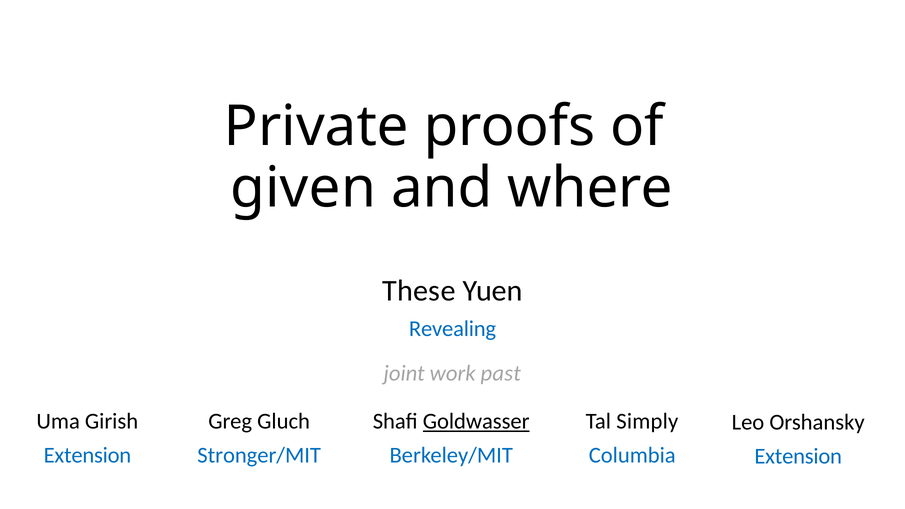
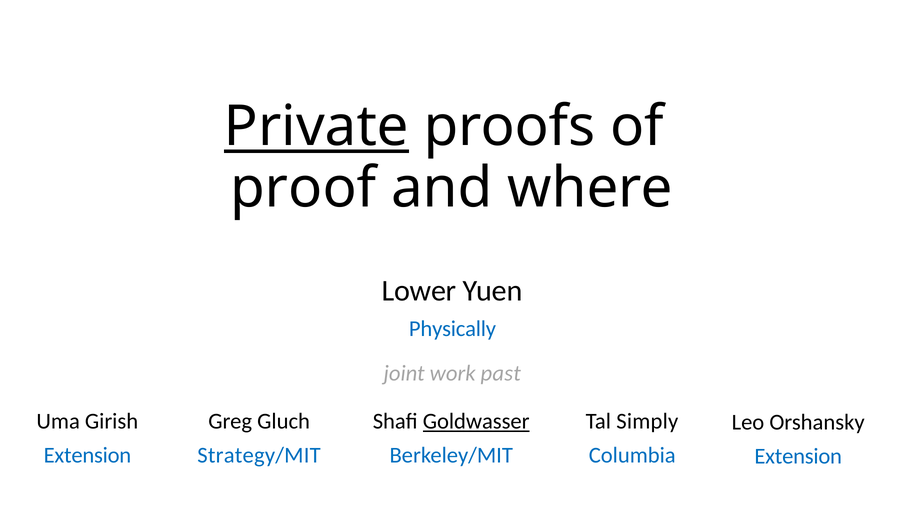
Private underline: none -> present
given: given -> proof
These: These -> Lower
Revealing: Revealing -> Physically
Stronger/MIT: Stronger/MIT -> Strategy/MIT
